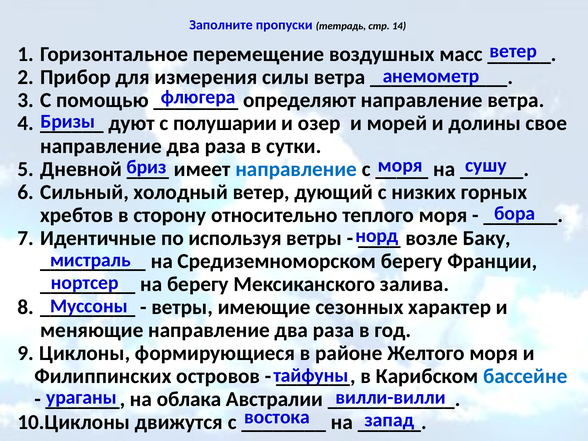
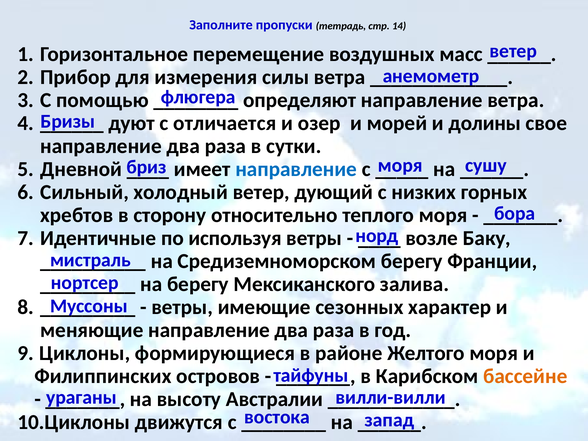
полушарии: полушарии -> отличается
бассейне colour: blue -> orange
облака: облака -> высоту
